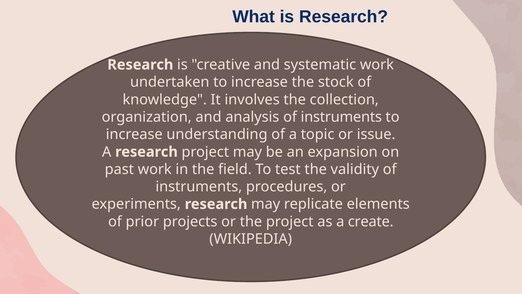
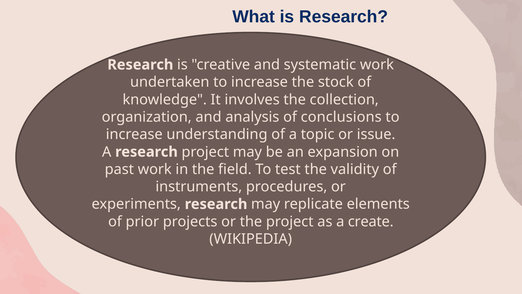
analysis of instruments: instruments -> conclusions
